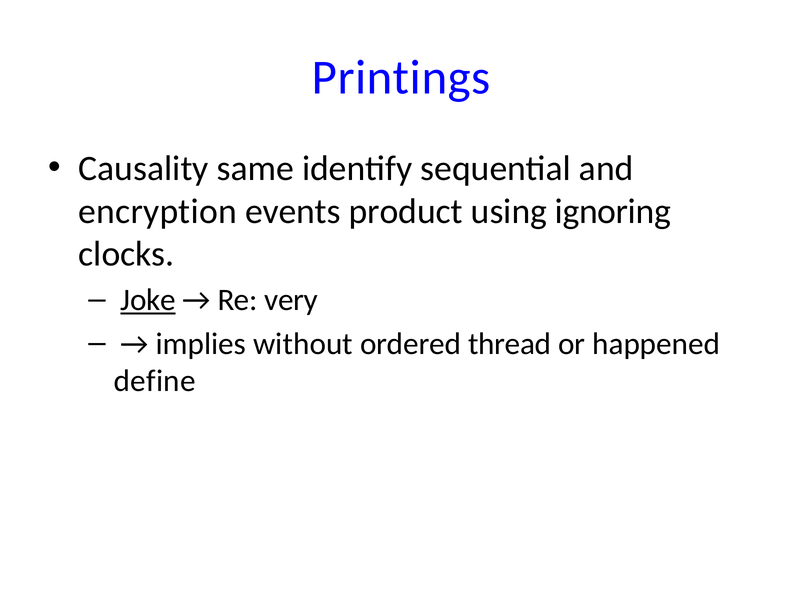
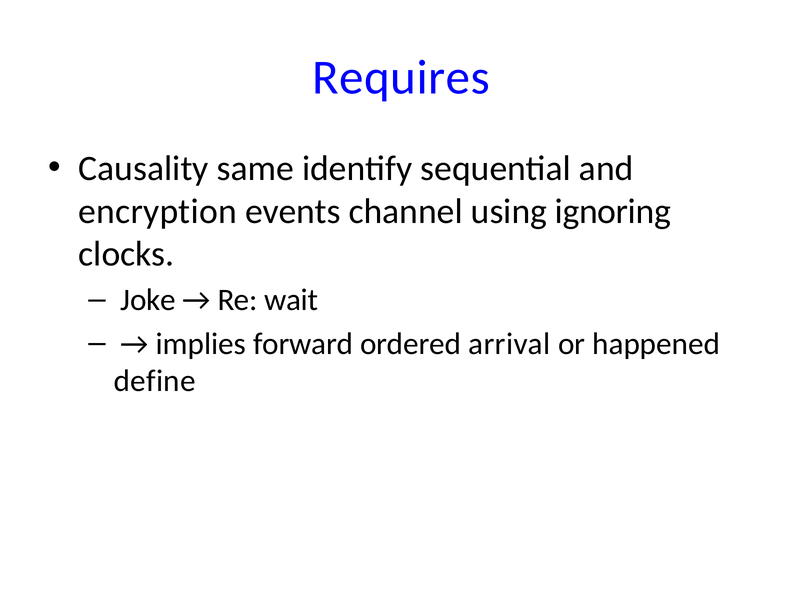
Printings: Printings -> Requires
product: product -> channel
Joke underline: present -> none
very: very -> wait
without: without -> forward
thread: thread -> arrival
